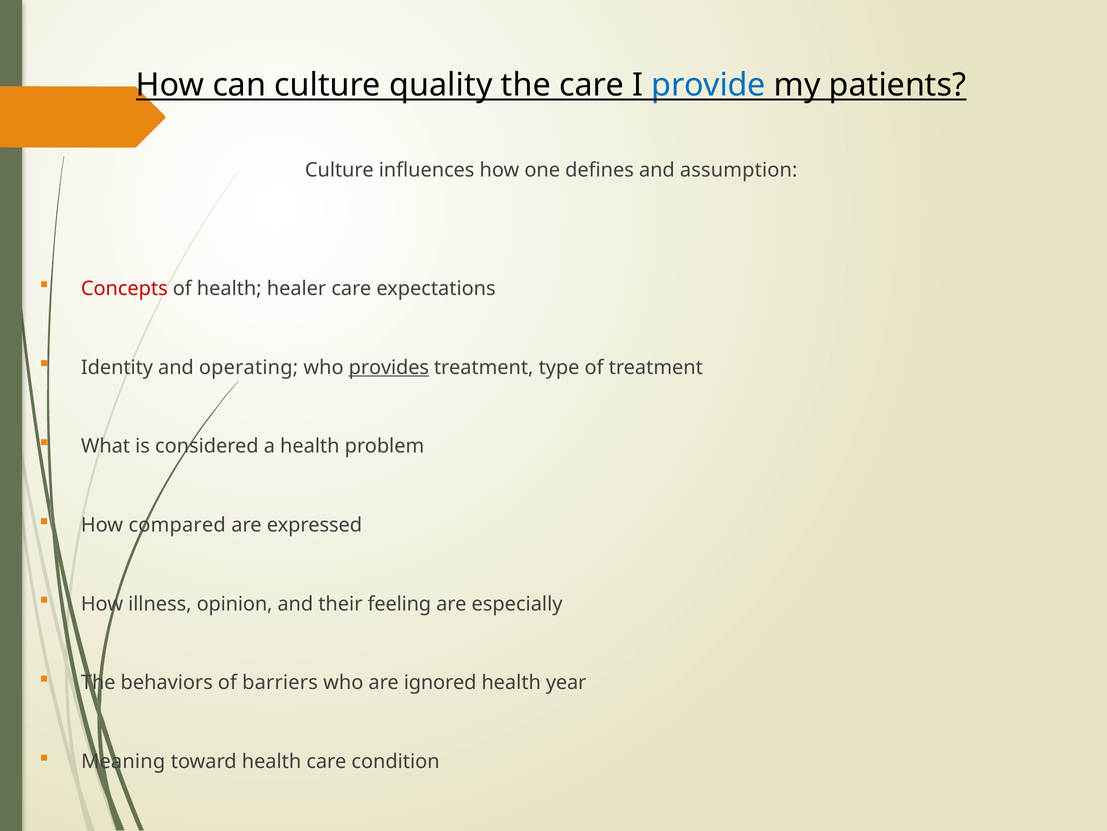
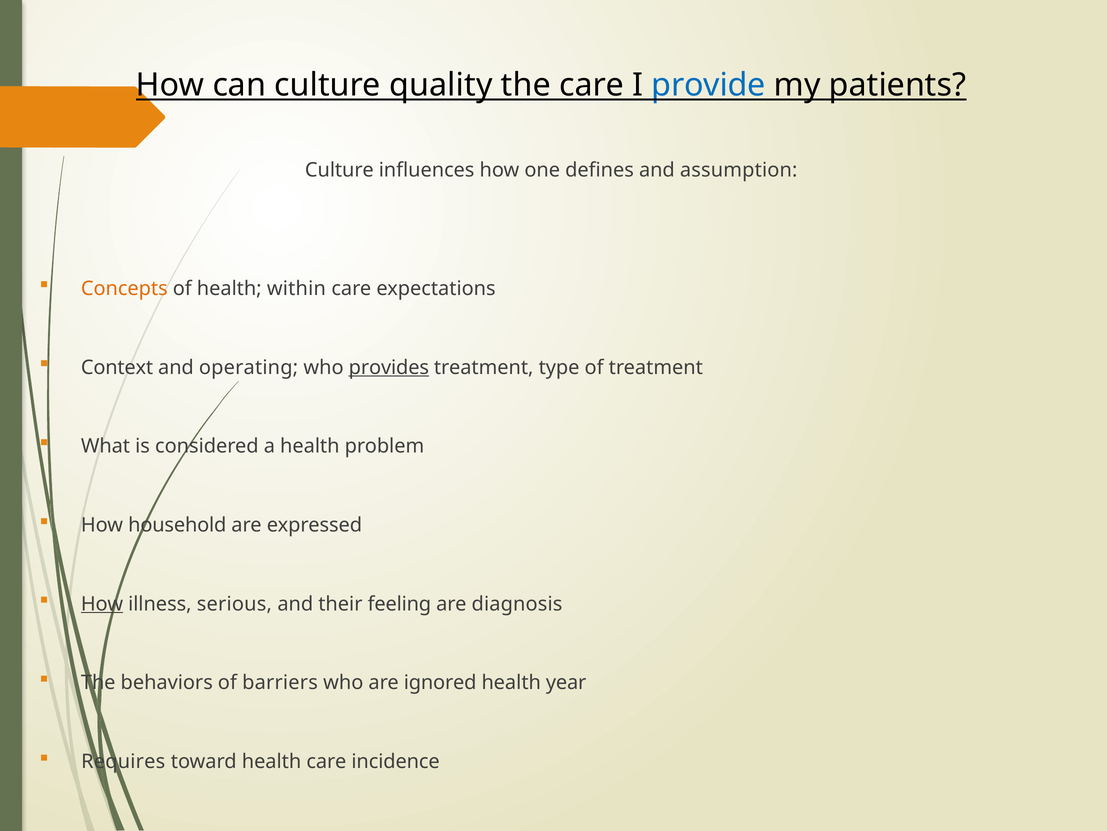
Concepts colour: red -> orange
healer: healer -> within
Identity: Identity -> Context
compared: compared -> household
How at (102, 603) underline: none -> present
opinion: opinion -> serious
especially: especially -> diagnosis
Meaning: Meaning -> Requires
condition: condition -> incidence
